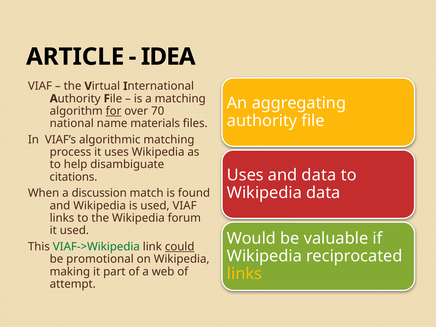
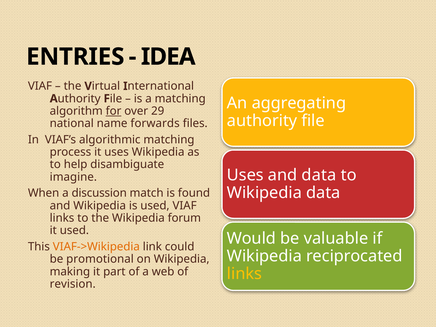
ARTICLE: ARTICLE -> ENTRIES
70: 70 -> 29
materials: materials -> forwards
citations: citations -> imagine
VIAF->Wikipedia colour: green -> orange
could underline: present -> none
attempt: attempt -> revision
